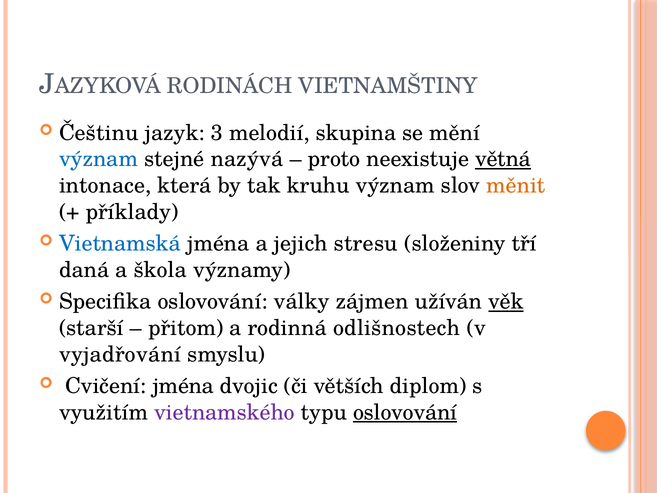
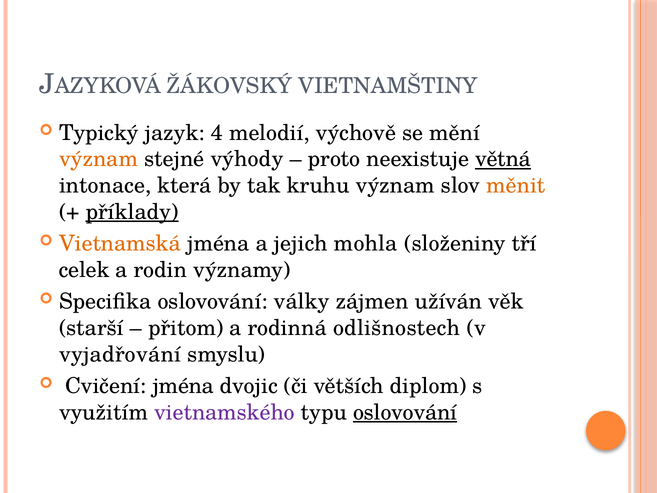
RODINÁCH: RODINÁCH -> ŽÁKOVSKÝ
Češtinu: Češtinu -> Typický
3: 3 -> 4
skupina: skupina -> výchově
význam at (99, 159) colour: blue -> orange
nazývá: nazývá -> výhody
příklady underline: none -> present
Vietnamská colour: blue -> orange
stresu: stresu -> mohla
daná: daná -> celek
škola: škola -> rodin
věk underline: present -> none
